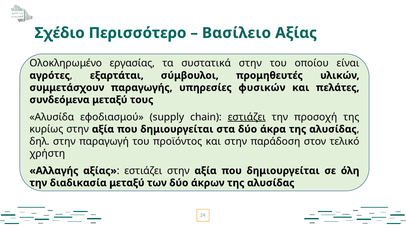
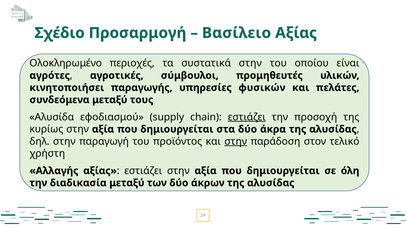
Περισσότερο: Περισσότερο -> Προσαρμογή
εργασίας: εργασίας -> περιοχές
εξαρτάται: εξαρτάται -> αγροτικές
συμμετάσχουν: συμμετάσχουν -> κινητοποιήσει
στην at (236, 142) underline: none -> present
